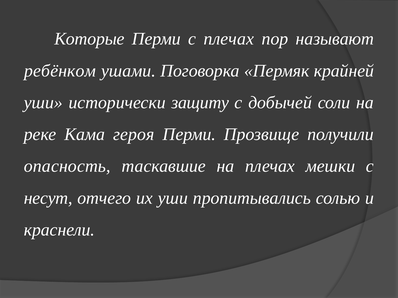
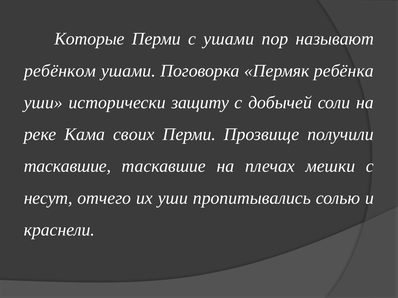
с плечах: плечах -> ушами
крайней: крайней -> ребёнка
героя: героя -> своих
опасность at (67, 166): опасность -> таскавшие
